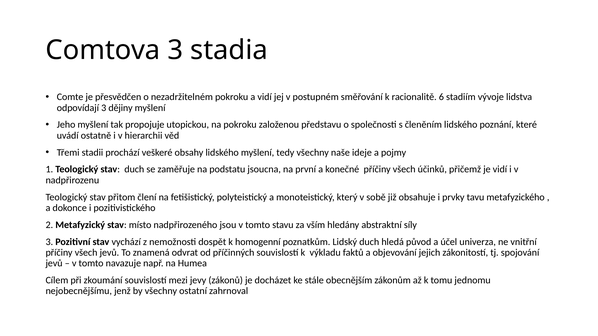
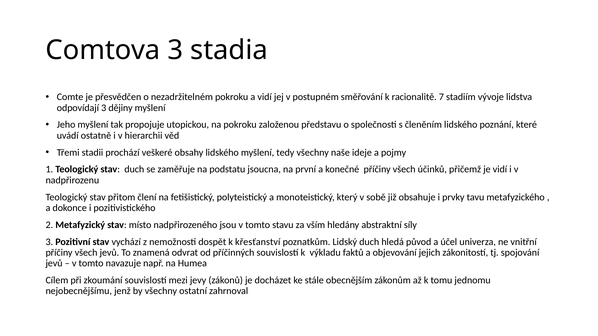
6: 6 -> 7
homogenní: homogenní -> křesťanství
